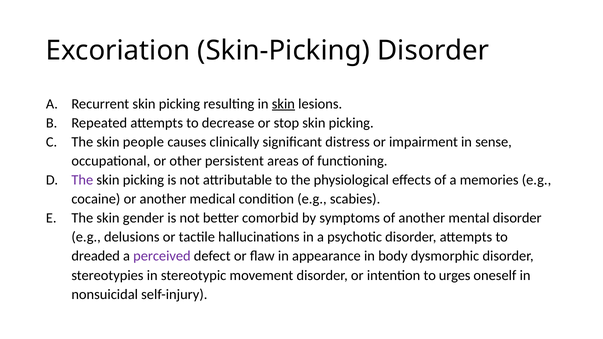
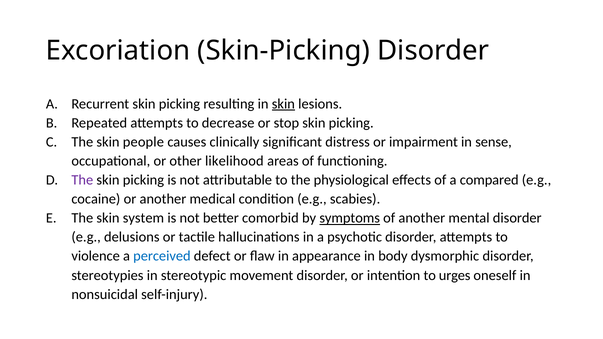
persistent: persistent -> likelihood
memories: memories -> compared
gender: gender -> system
symptoms underline: none -> present
dreaded: dreaded -> violence
perceived colour: purple -> blue
